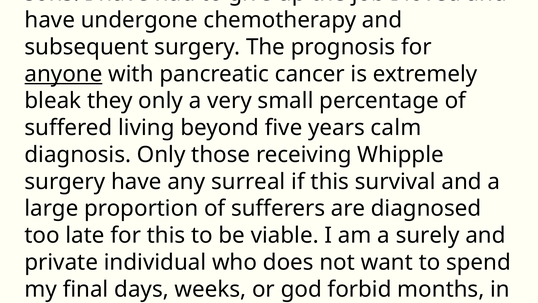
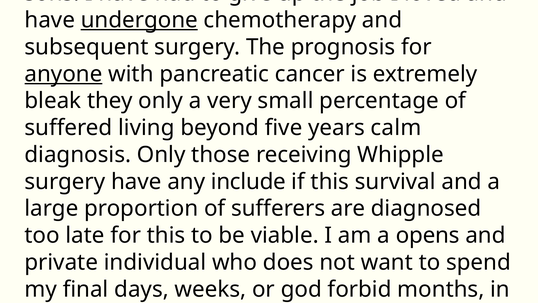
undergone underline: none -> present
surreal: surreal -> include
surely: surely -> opens
